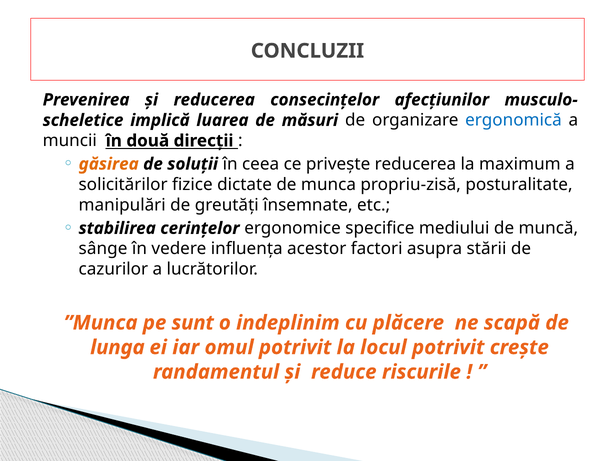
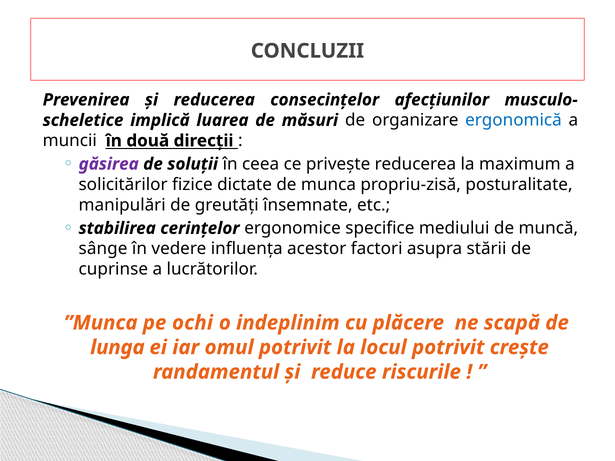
găsirea colour: orange -> purple
cazurilor: cazurilor -> cuprinse
sunt: sunt -> ochi
